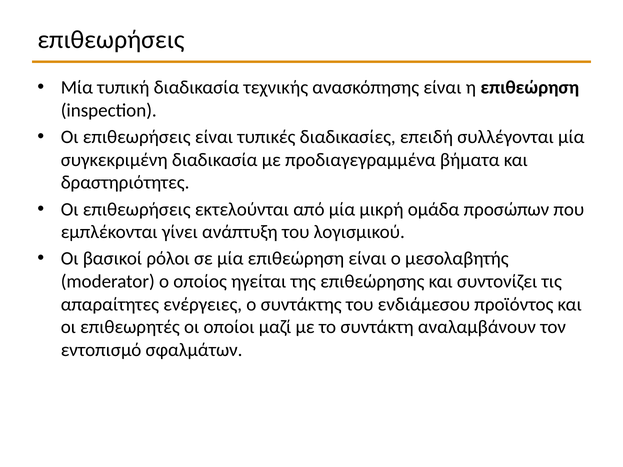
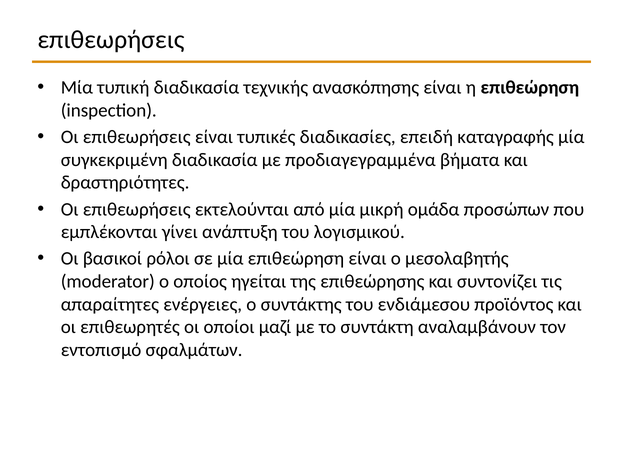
συλλέγονται: συλλέγονται -> καταγραφής
